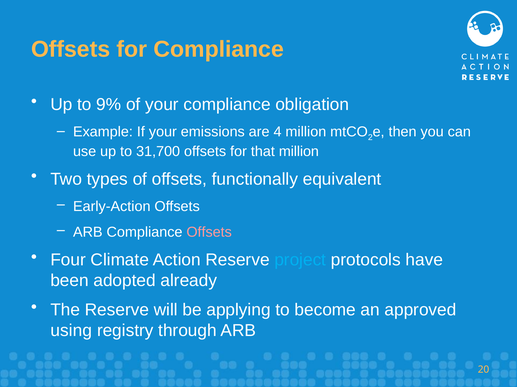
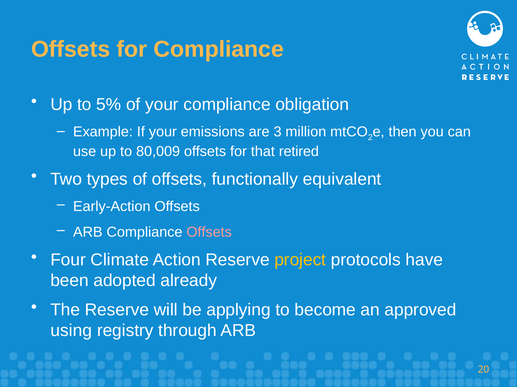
9%: 9% -> 5%
4: 4 -> 3
31,700: 31,700 -> 80,009
that million: million -> retired
project colour: light blue -> yellow
